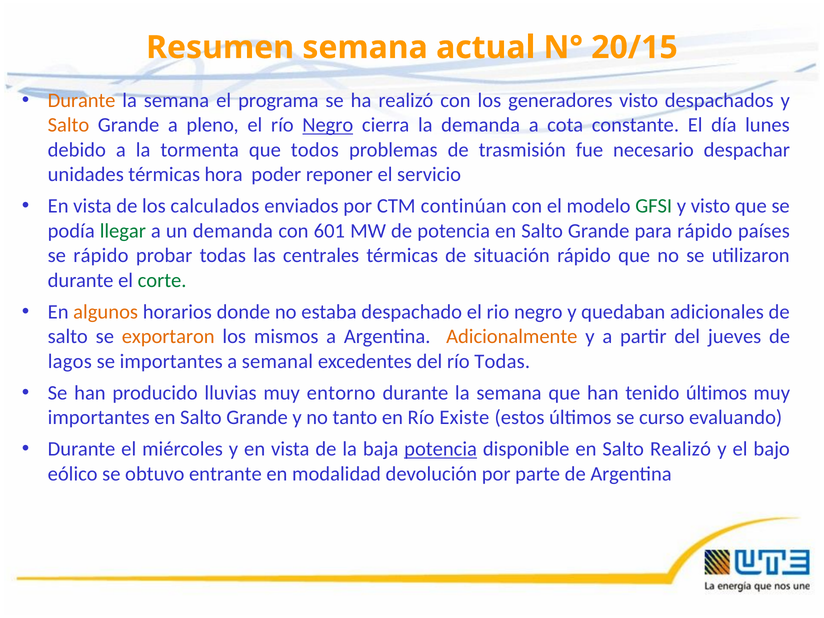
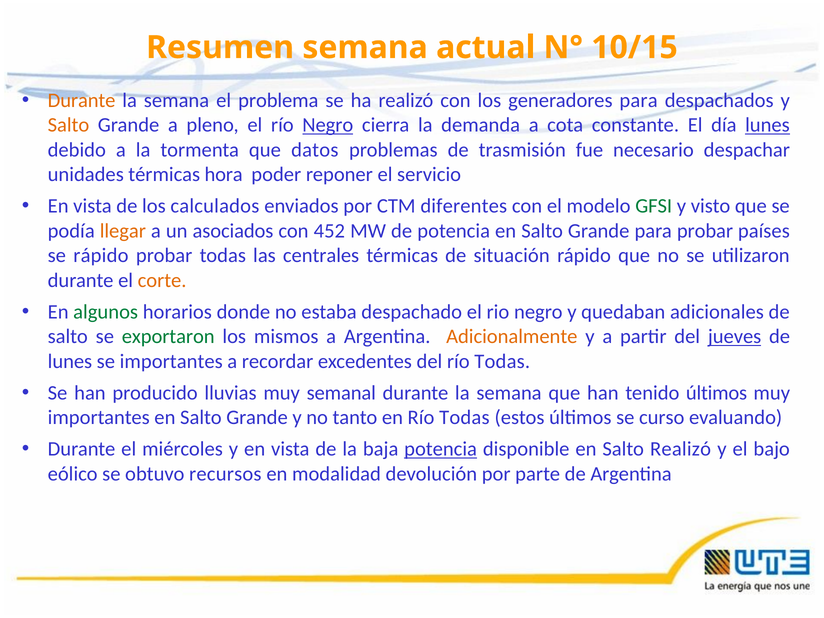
20/15: 20/15 -> 10/15
programa: programa -> problema
generadores visto: visto -> para
lunes at (767, 125) underline: none -> present
todos: todos -> datos
continúan: continúan -> diferentes
llegar colour: green -> orange
un demanda: demanda -> asociados
601: 601 -> 452
para rápido: rápido -> probar
corte colour: green -> orange
algunos colour: orange -> green
exportaron colour: orange -> green
jueves underline: none -> present
lagos at (70, 361): lagos -> lunes
semanal: semanal -> recordar
entorno: entorno -> semanal
en Río Existe: Existe -> Todas
entrante: entrante -> recursos
